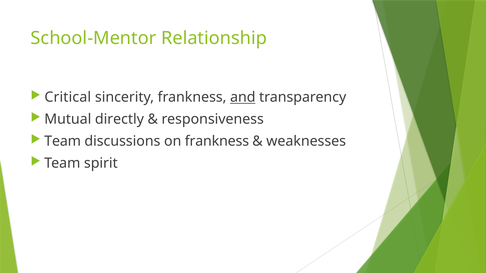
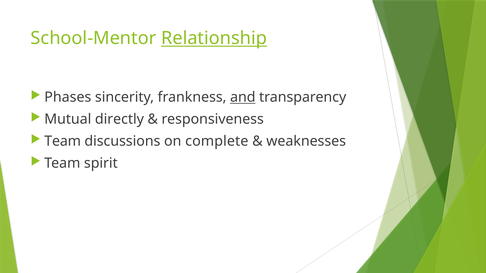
Relationship underline: none -> present
Critical: Critical -> Phases
on frankness: frankness -> complete
